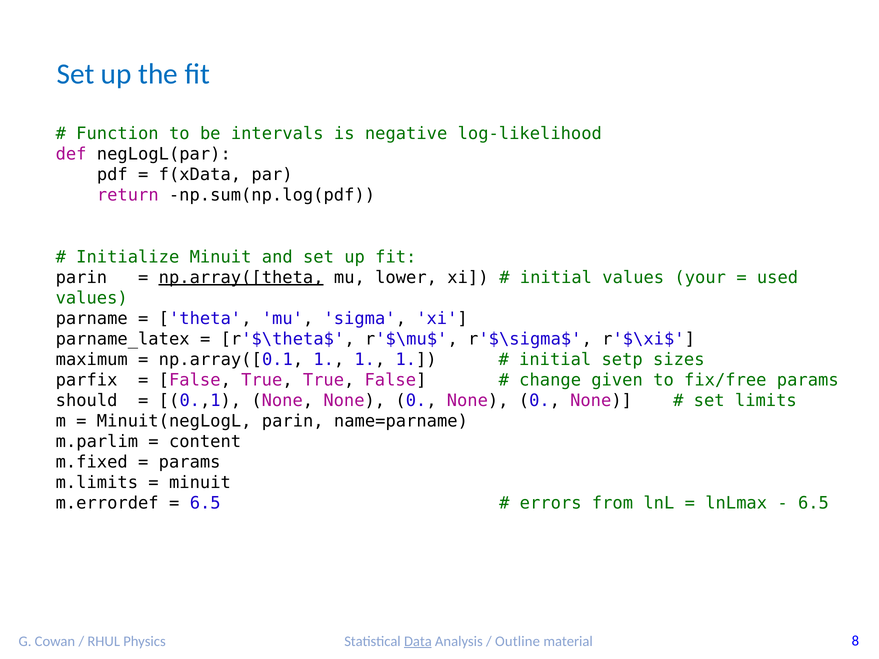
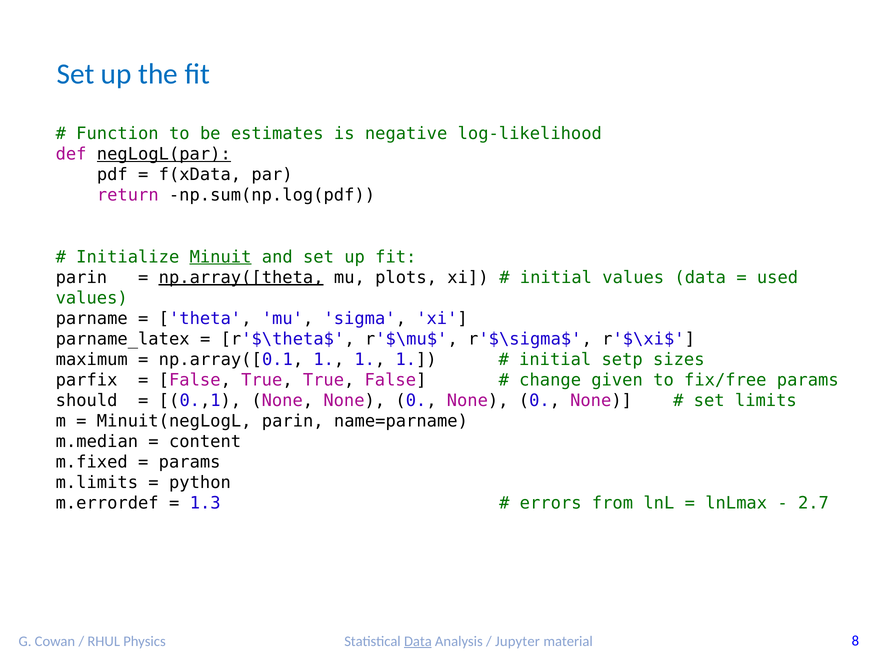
intervals: intervals -> estimates
negLogL(par underline: none -> present
Minuit at (221, 257) underline: none -> present
lower: lower -> plots
values your: your -> data
m.parlim: m.parlim -> m.median
minuit at (200, 483): minuit -> python
6.5 at (205, 503): 6.5 -> 1.3
6.5 at (813, 503): 6.5 -> 2.7
Outline: Outline -> Jupyter
